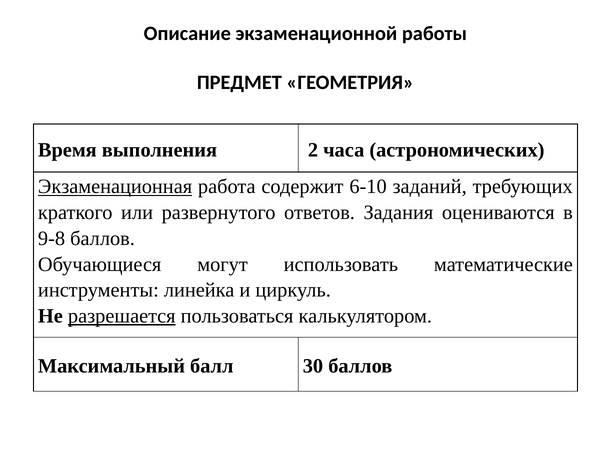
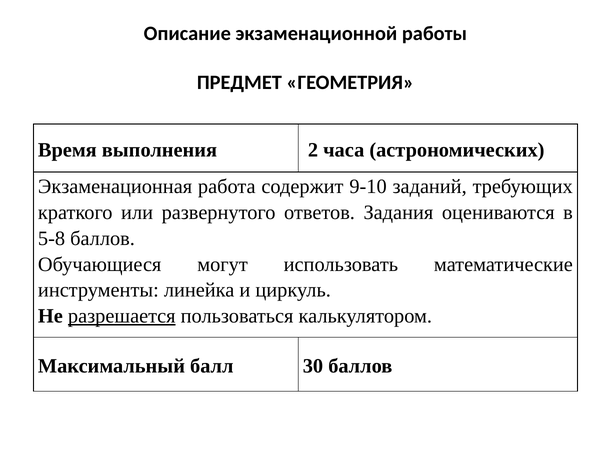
Экзаменационная underline: present -> none
6-10: 6-10 -> 9-10
9-8: 9-8 -> 5-8
